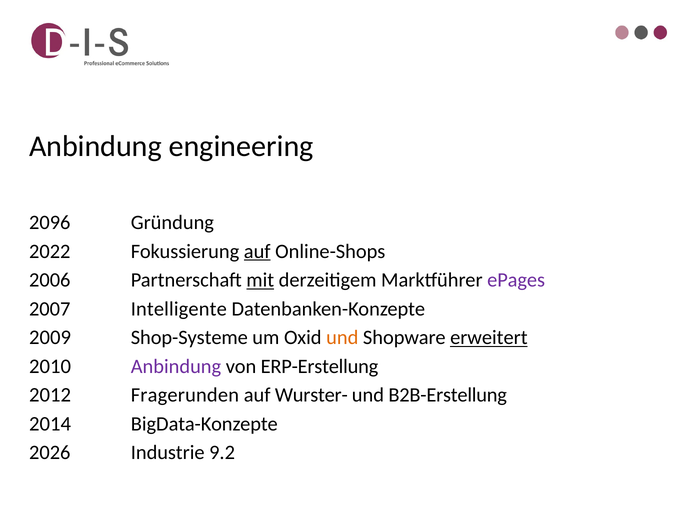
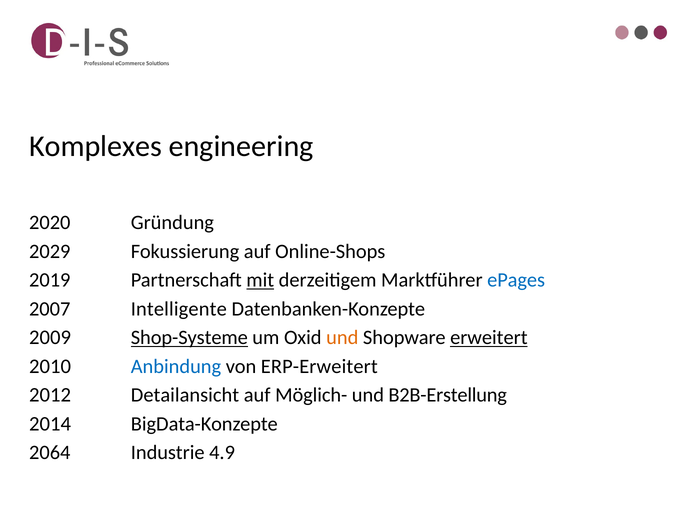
Anbindung at (95, 146): Anbindung -> Komplexes
2096: 2096 -> 2020
2022: 2022 -> 2029
auf at (257, 251) underline: present -> none
2006: 2006 -> 2019
ePages colour: purple -> blue
Shop-Systeme underline: none -> present
Anbindung at (176, 366) colour: purple -> blue
ERP-Erstellung: ERP-Erstellung -> ERP-Erweitert
Fragerunden: Fragerunden -> Detailansicht
Wurster-: Wurster- -> Möglich-
2026: 2026 -> 2064
9.2: 9.2 -> 4.9
